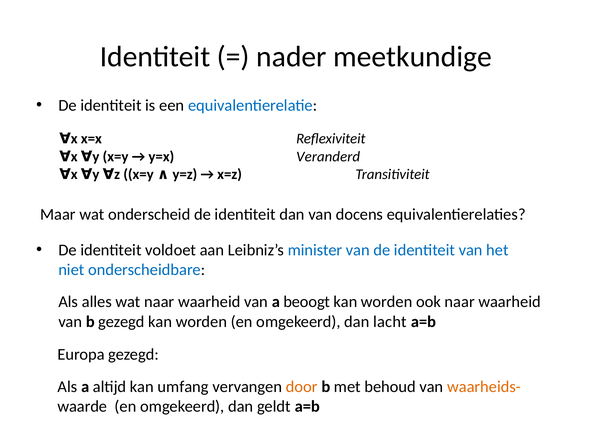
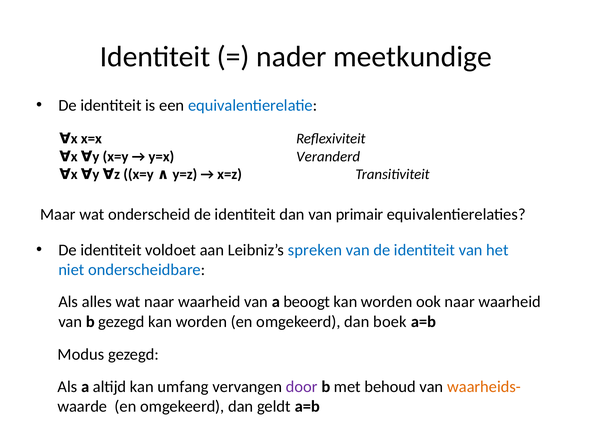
docens: docens -> primair
minister: minister -> spreken
lacht: lacht -> boek
Europa: Europa -> Modus
door colour: orange -> purple
